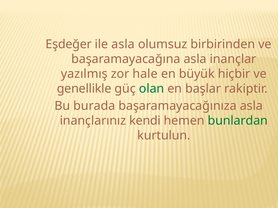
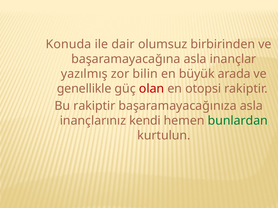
Eşdeğer: Eşdeğer -> Konuda
ile asla: asla -> dair
hale: hale -> bilin
hiçbir: hiçbir -> arada
olan colour: green -> red
başlar: başlar -> otopsi
Bu burada: burada -> rakiptir
